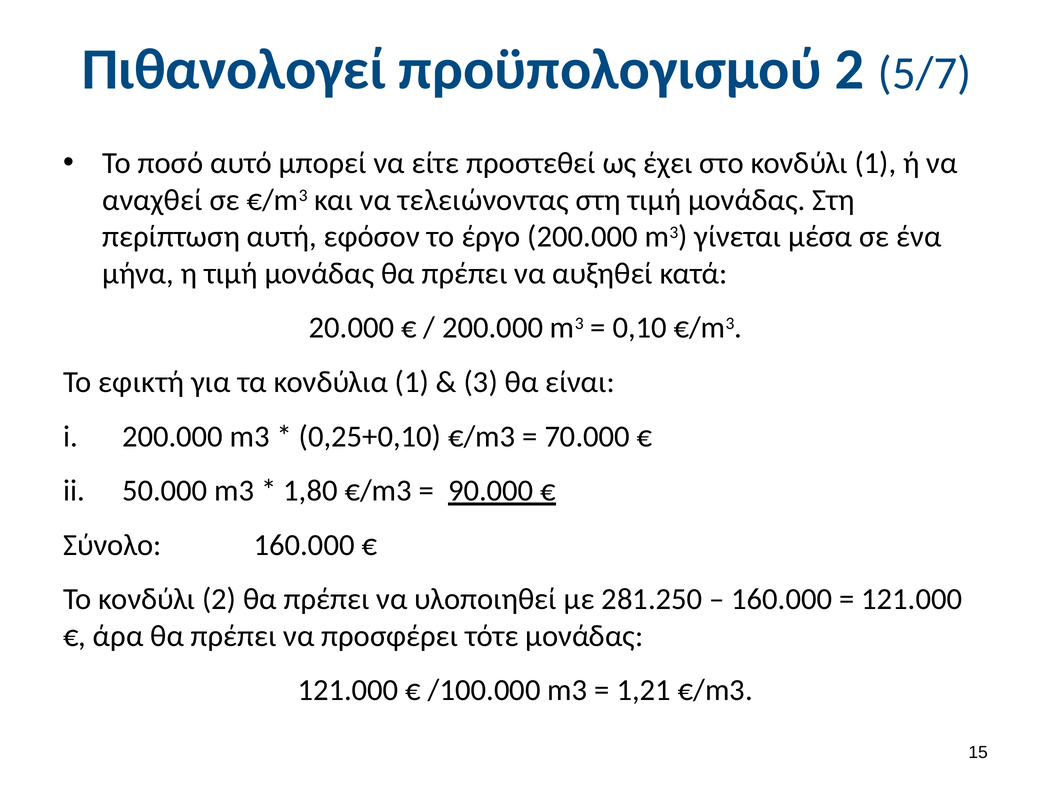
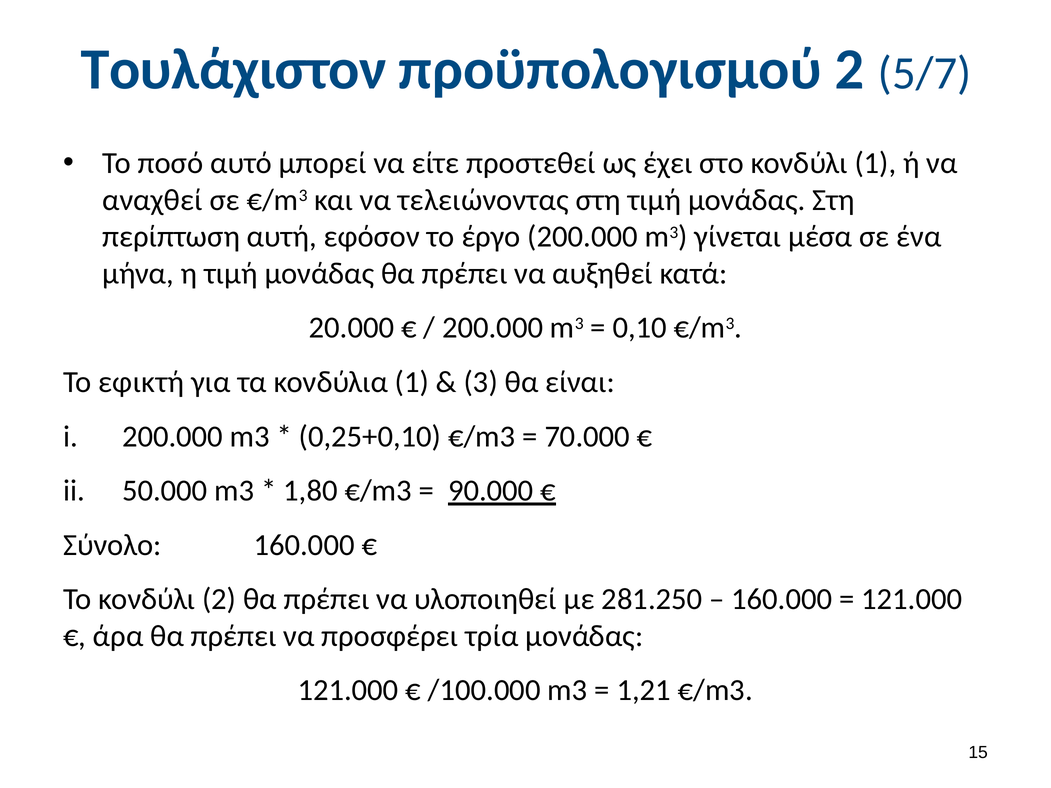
Πιθανολογεί: Πιθανολογεί -> Τουλάχιστον
τότε: τότε -> τρία
